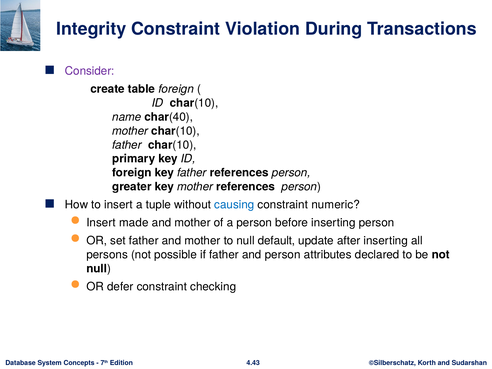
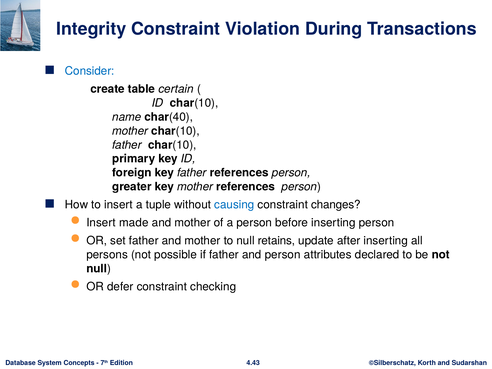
Consider colour: purple -> blue
table foreign: foreign -> certain
numeric: numeric -> changes
default: default -> retains
